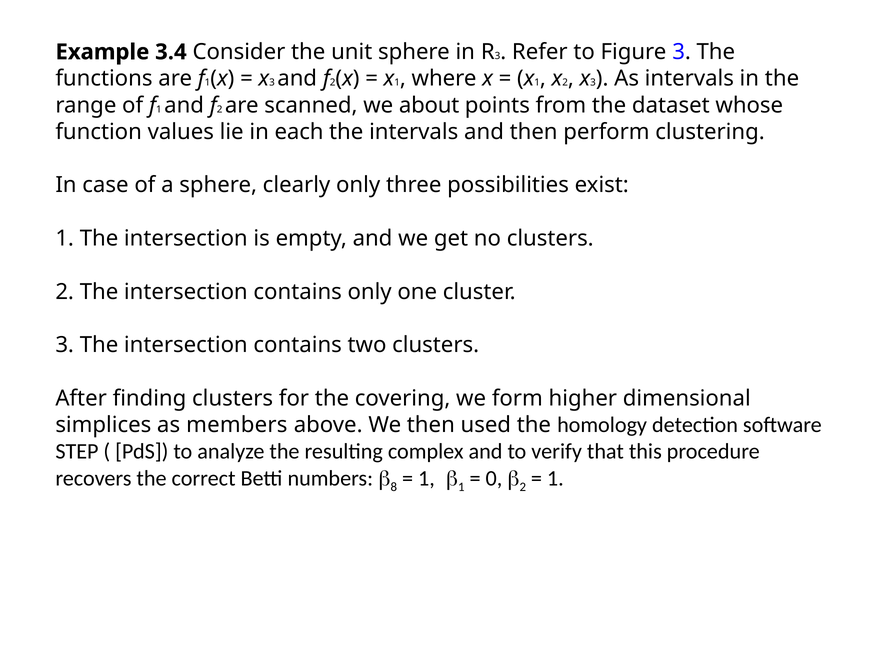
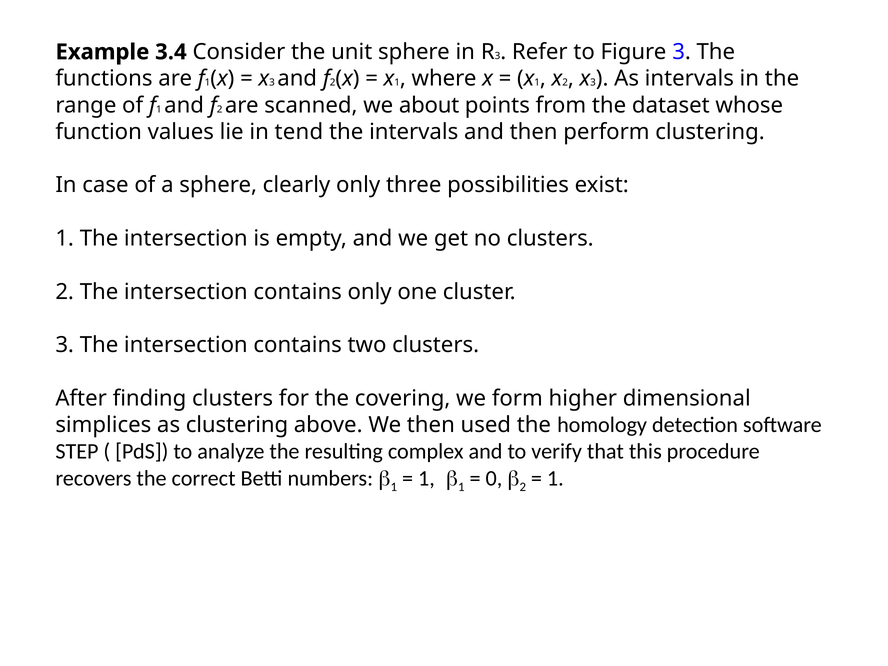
each: each -> tend
as members: members -> clustering
8 at (394, 487): 8 -> 1
